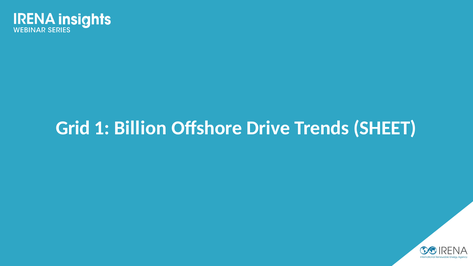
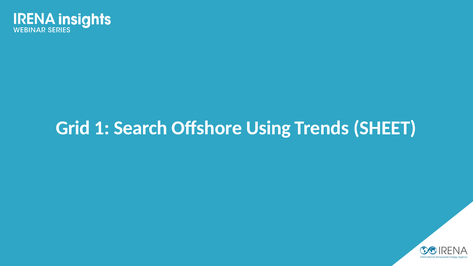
Billion: Billion -> Search
Drive: Drive -> Using
